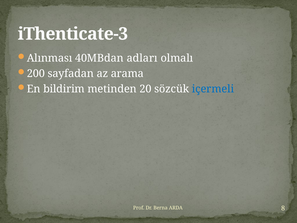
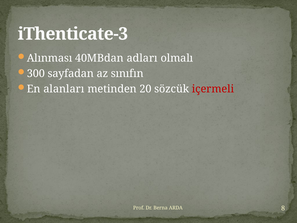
200: 200 -> 300
arama: arama -> sınıfın
bildirim: bildirim -> alanları
içermeli colour: blue -> red
